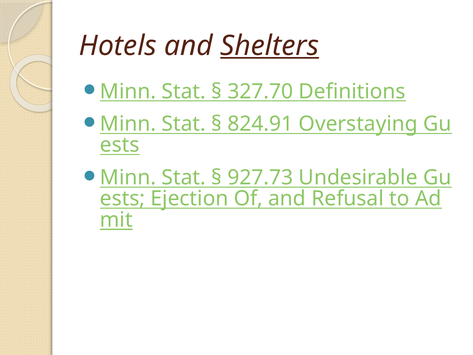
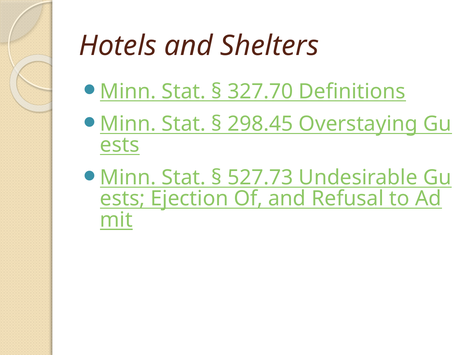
Shelters underline: present -> none
824.91: 824.91 -> 298.45
927.73: 927.73 -> 527.73
